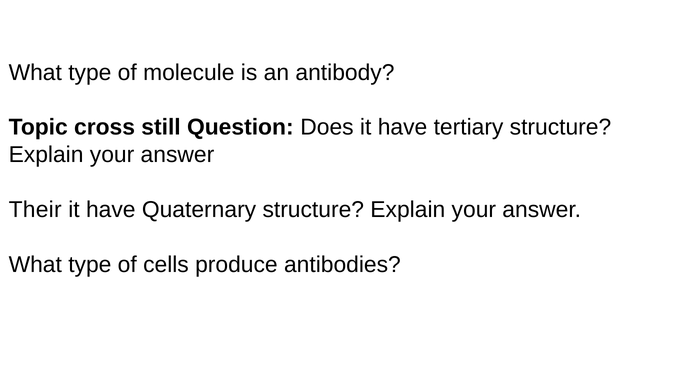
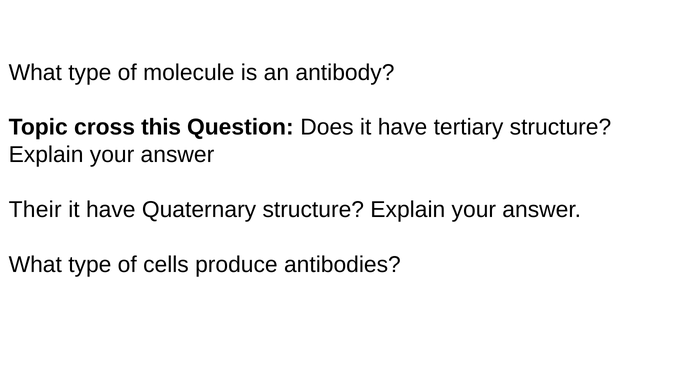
still: still -> this
